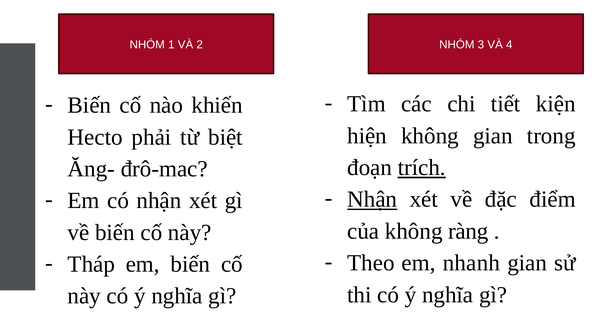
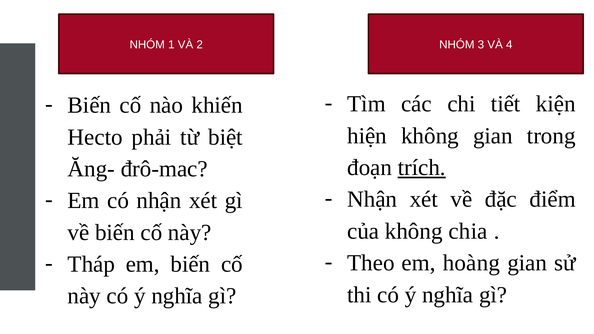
Nhận at (372, 199) underline: present -> none
ràng: ràng -> chia
nhanh: nhanh -> hoàng
